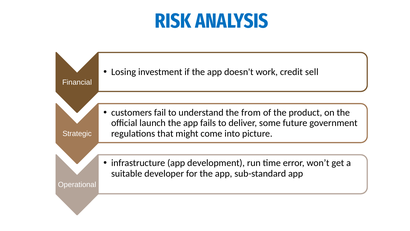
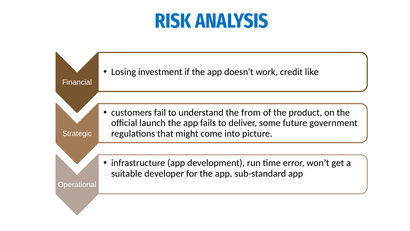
sell: sell -> like
